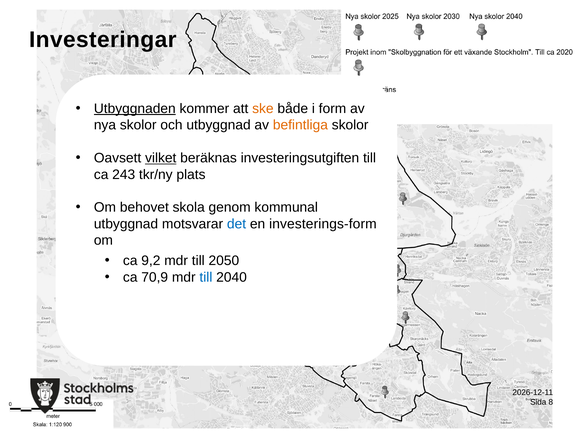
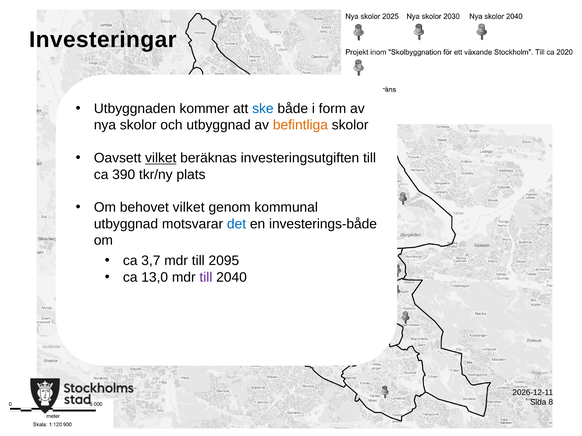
Utbyggnaden underline: present -> none
ske colour: orange -> blue
243: 243 -> 390
behovet skola: skola -> vilket
investerings-form: investerings-form -> investerings-både
9,2: 9,2 -> 3,7
2050: 2050 -> 2095
70,9: 70,9 -> 13,0
till at (206, 278) colour: blue -> purple
